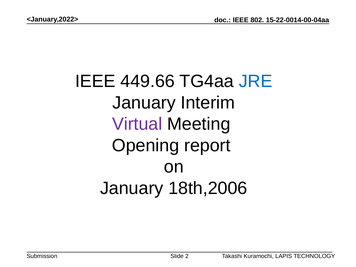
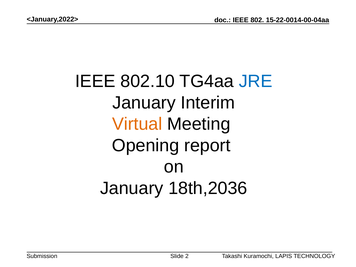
449.66: 449.66 -> 802.10
Virtual colour: purple -> orange
18th,2006: 18th,2006 -> 18th,2036
